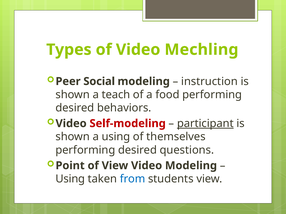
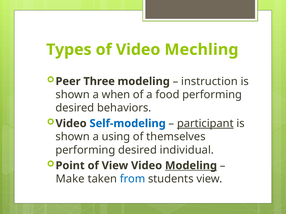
Social: Social -> Three
teach: teach -> when
Self-modeling colour: red -> blue
questions: questions -> individual
Modeling at (191, 166) underline: none -> present
Using at (70, 179): Using -> Make
